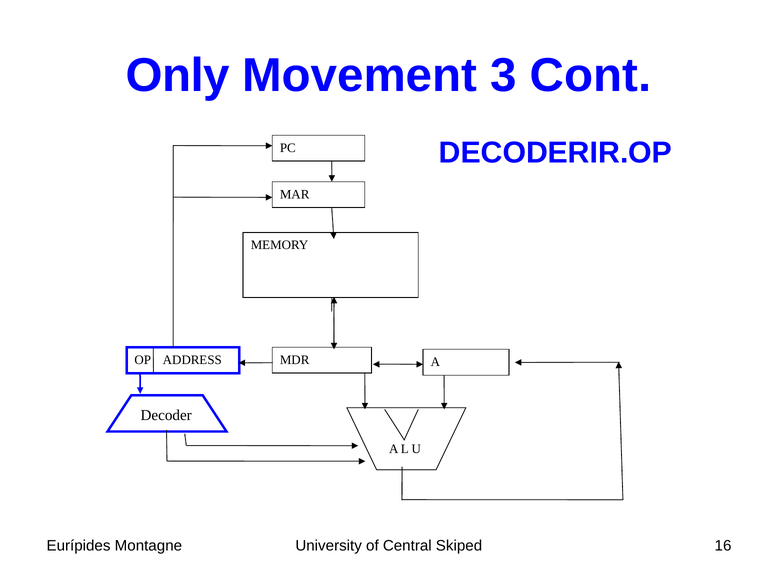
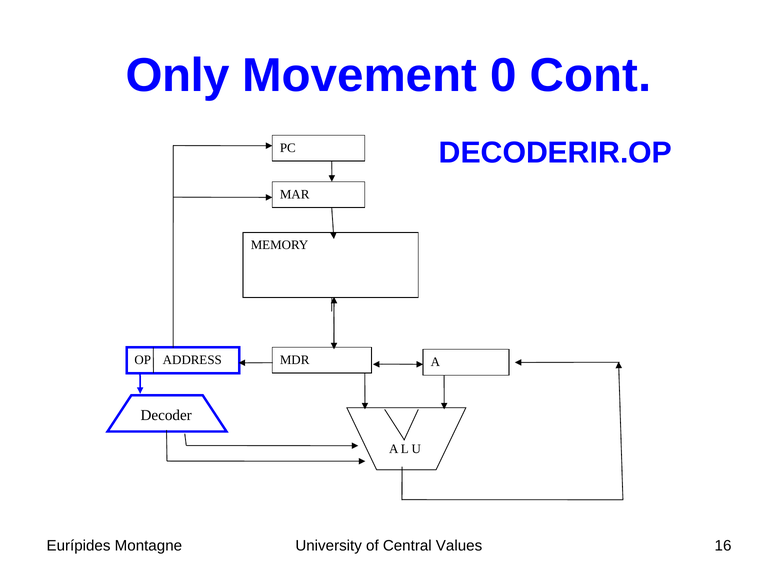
3: 3 -> 0
Skiped: Skiped -> Values
